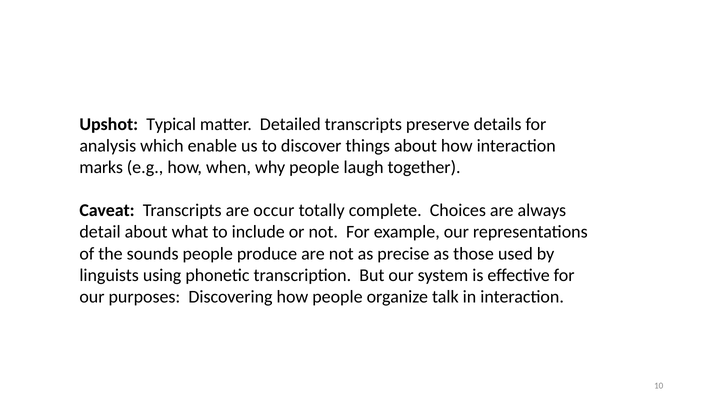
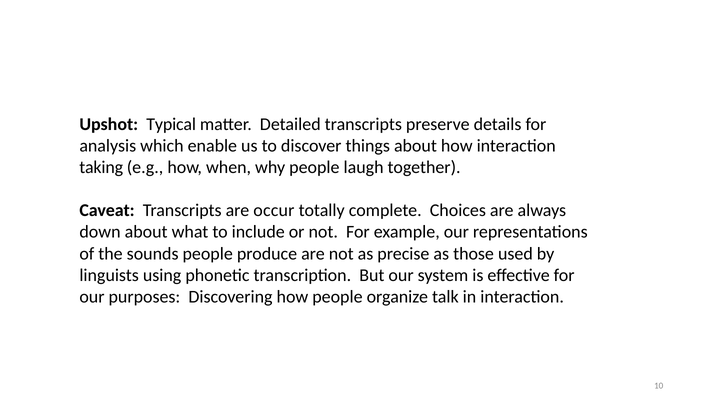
marks: marks -> taking
detail: detail -> down
